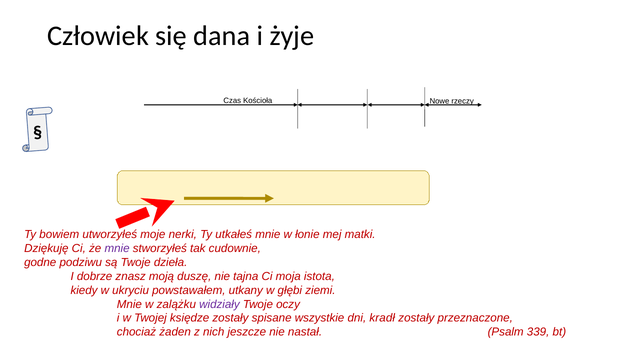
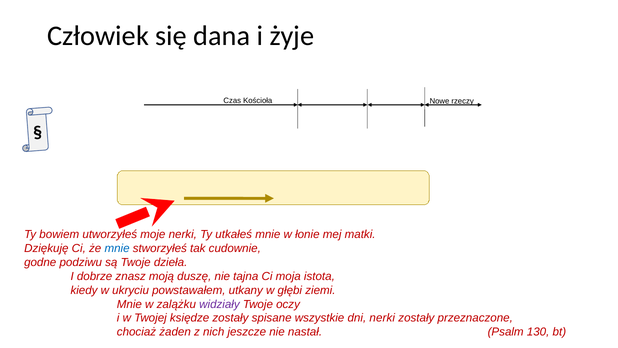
mnie at (117, 248) colour: purple -> blue
dni kradł: kradł -> nerki
339: 339 -> 130
